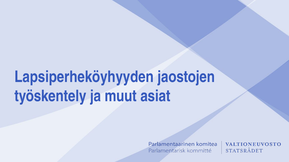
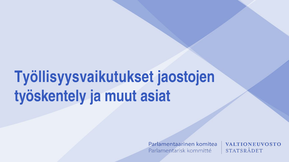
Lapsiperheköyhyyden: Lapsiperheköyhyyden -> Työllisyysvaikutukset
